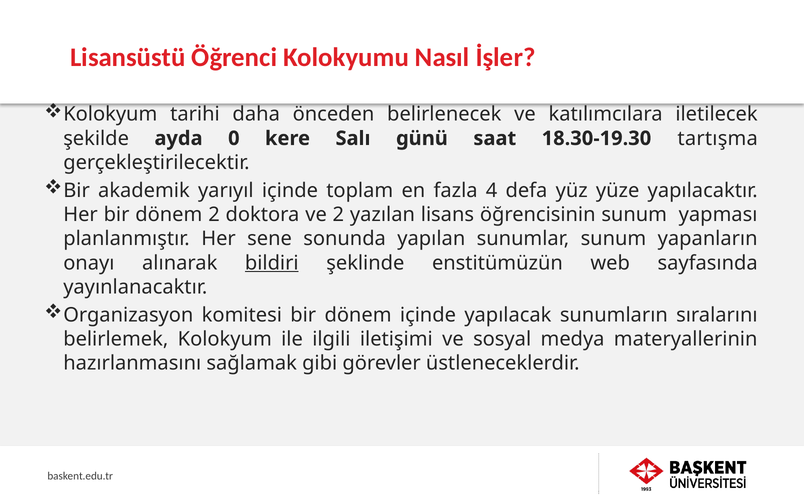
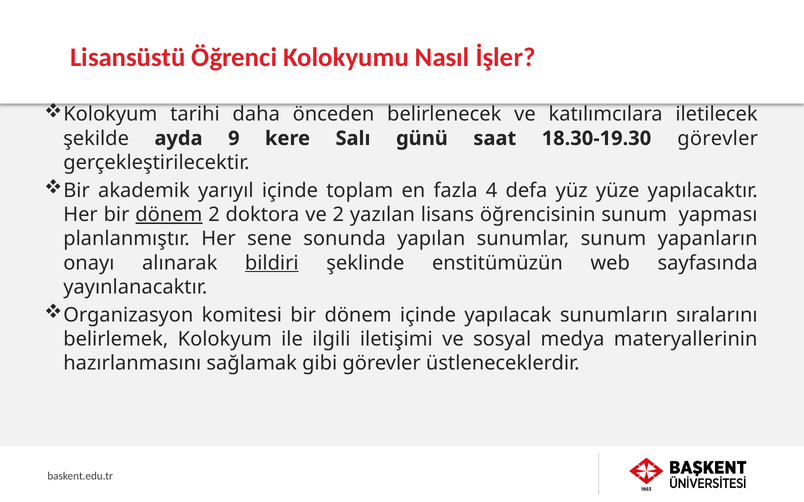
0: 0 -> 9
18.30-19.30 tartışma: tartışma -> görevler
dönem at (169, 215) underline: none -> present
